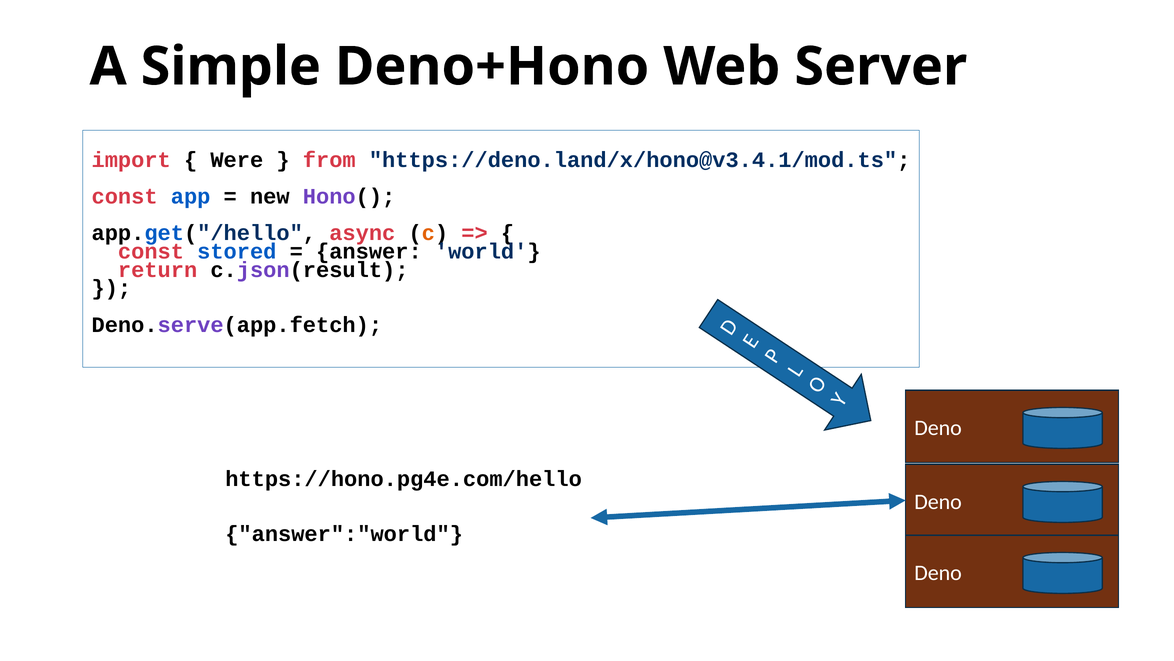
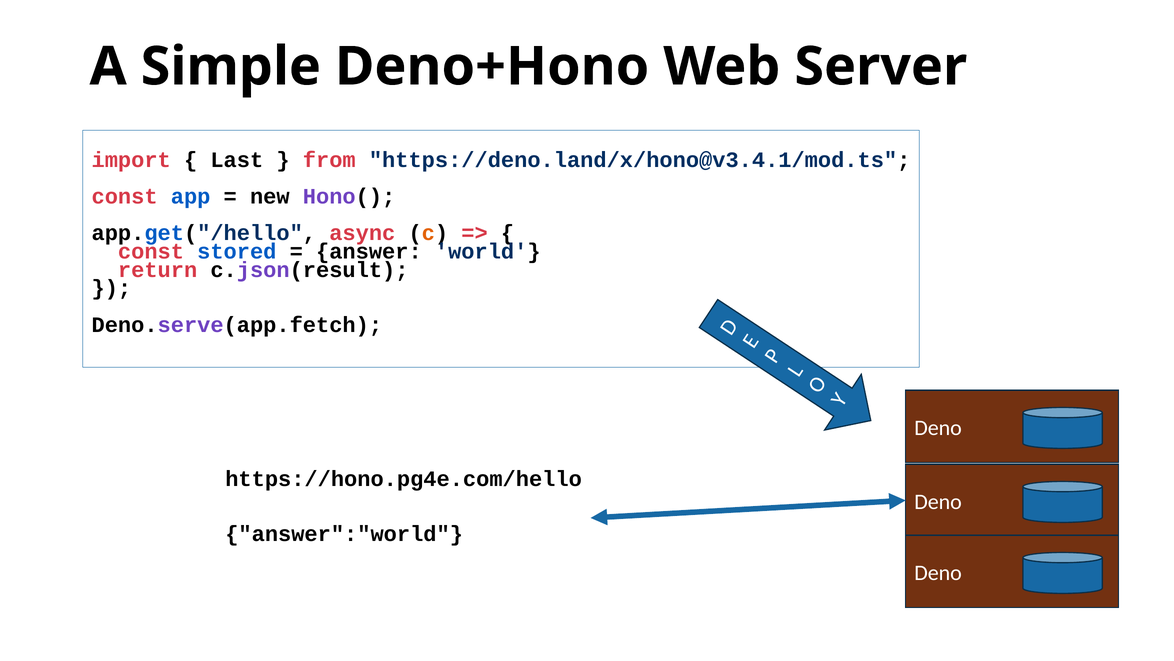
Were: Were -> Last
